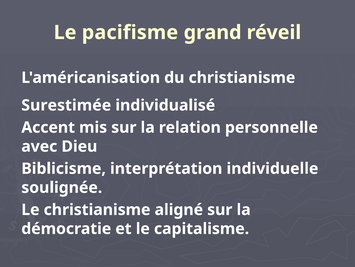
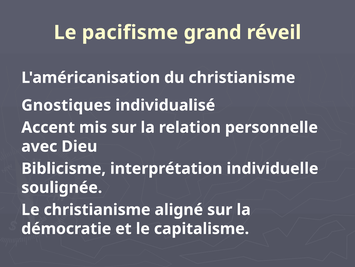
Surestimée: Surestimée -> Gnostiques
